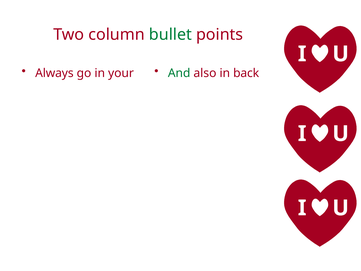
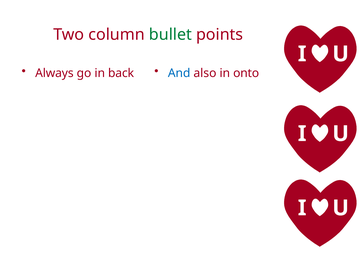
your: your -> back
And colour: green -> blue
back: back -> onto
